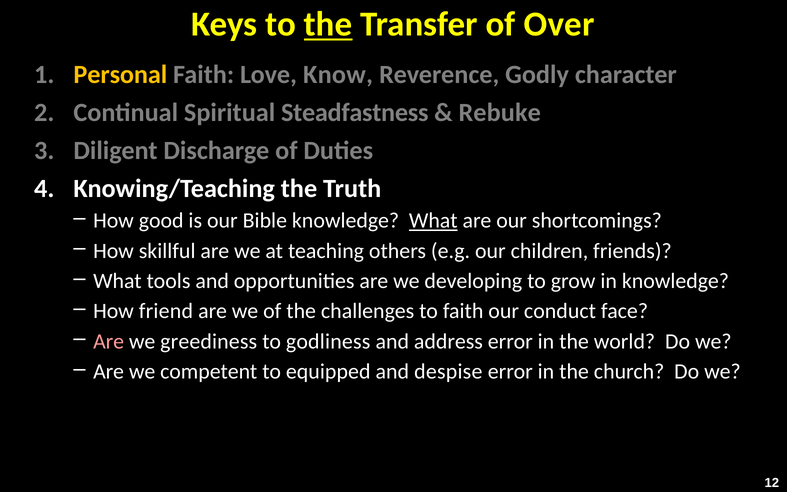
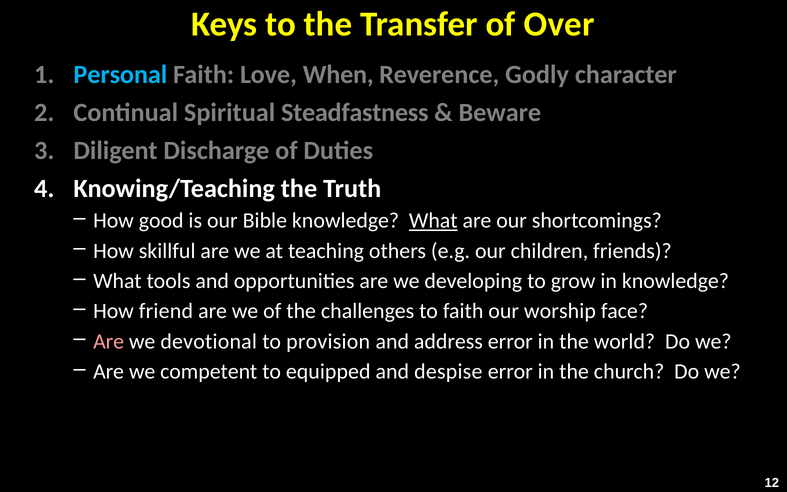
the at (328, 24) underline: present -> none
Personal colour: yellow -> light blue
Know: Know -> When
Rebuke: Rebuke -> Beware
conduct: conduct -> worship
greediness: greediness -> devotional
godliness: godliness -> provision
